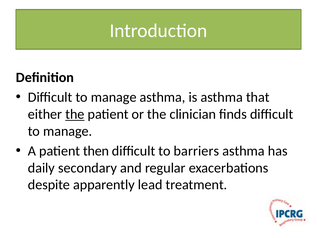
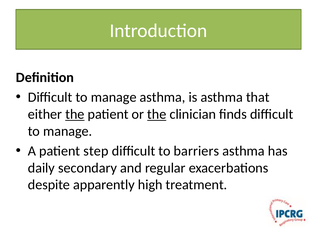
the at (157, 114) underline: none -> present
then: then -> step
lead: lead -> high
